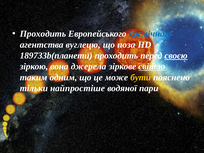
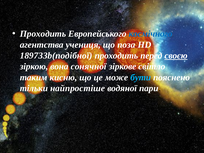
вуглецю: вуглецю -> учениця
189733b(планети: 189733b(планети -> 189733b(подібної
джерела: джерела -> сонячної
світло underline: present -> none
одним: одним -> кисню
бути colour: yellow -> light blue
